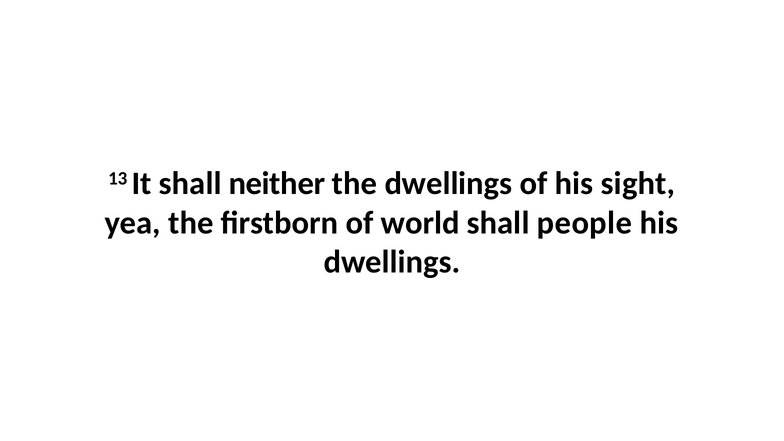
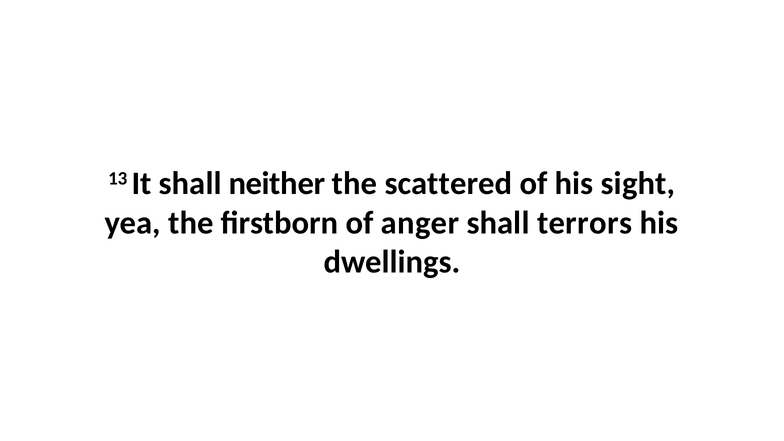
the dwellings: dwellings -> scattered
world: world -> anger
people: people -> terrors
